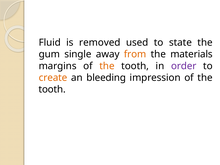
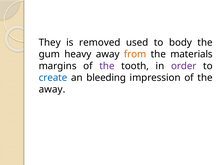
Fluid: Fluid -> They
state: state -> body
single: single -> heavy
the at (107, 66) colour: orange -> purple
create colour: orange -> blue
tooth at (52, 89): tooth -> away
